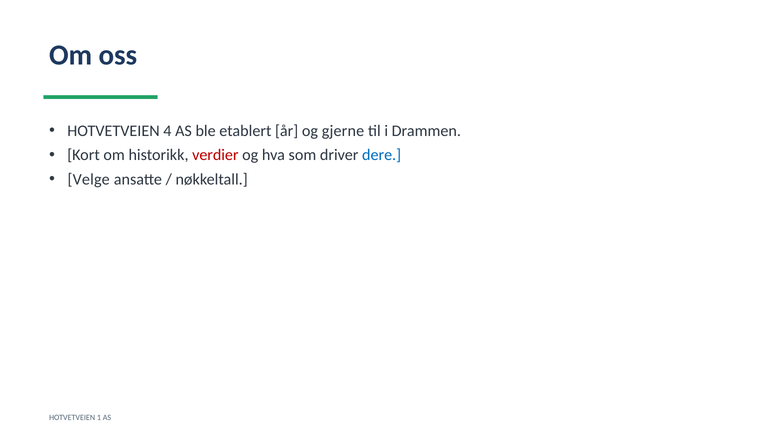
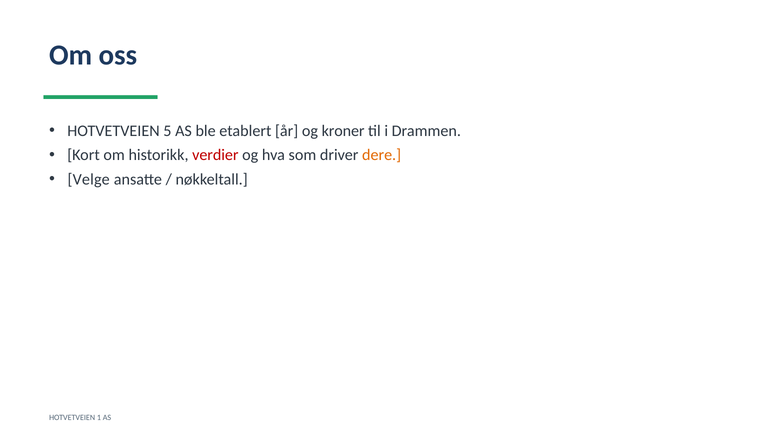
4: 4 -> 5
gjerne: gjerne -> kroner
dere colour: blue -> orange
